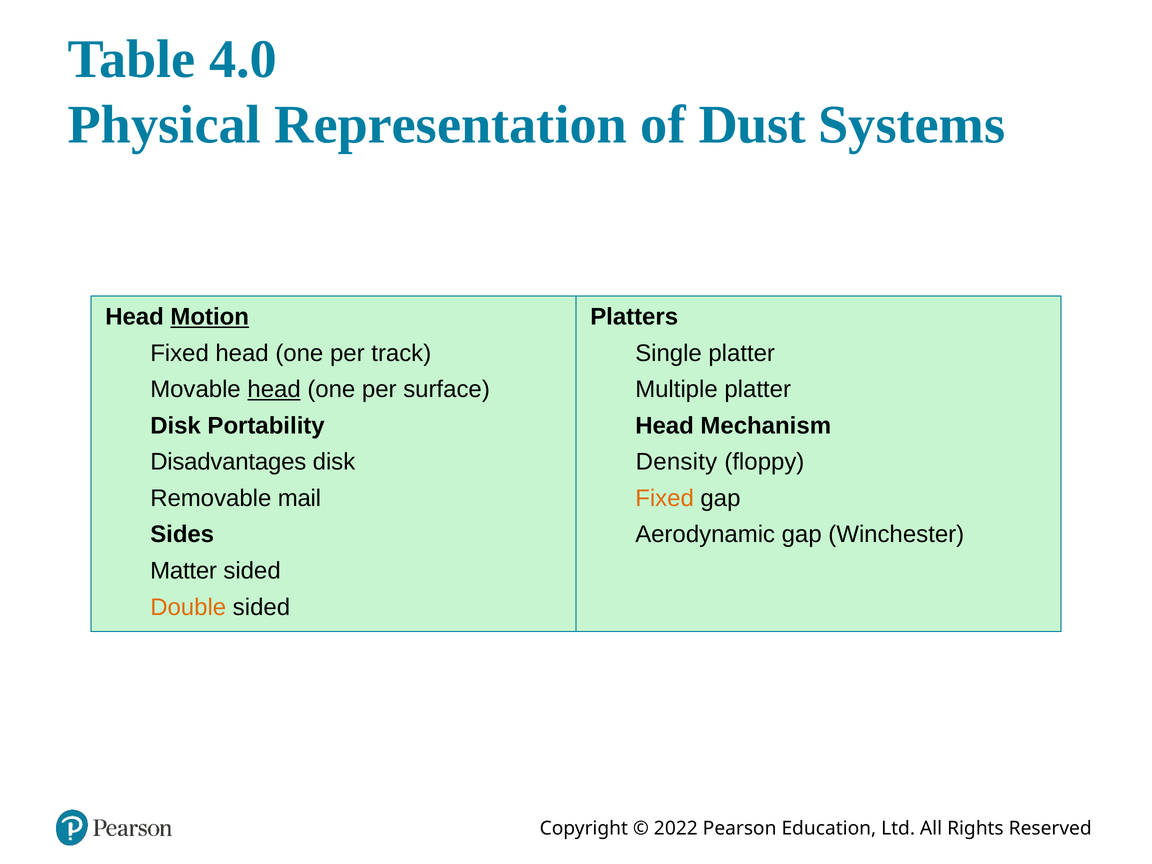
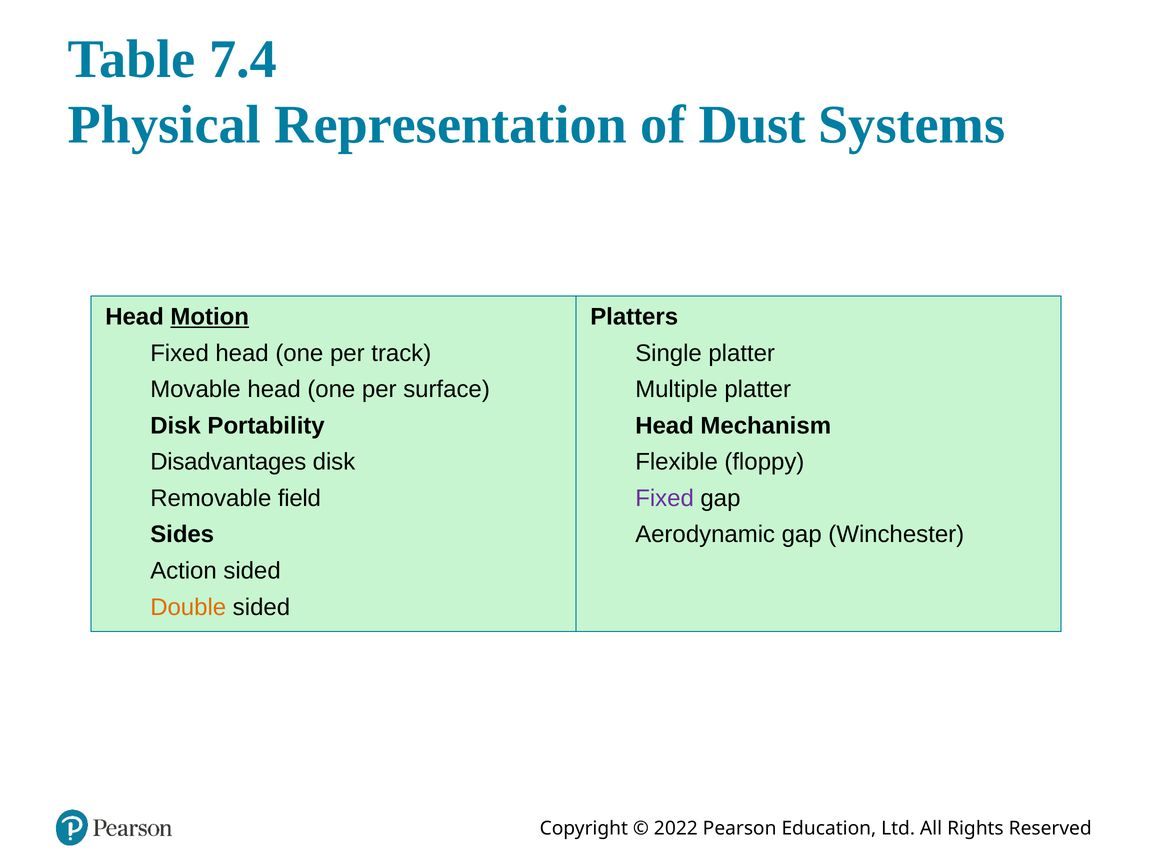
4.0: 4.0 -> 7.4
head at (274, 389) underline: present -> none
Density: Density -> Flexible
mail: mail -> field
Fixed at (665, 498) colour: orange -> purple
Matter: Matter -> Action
